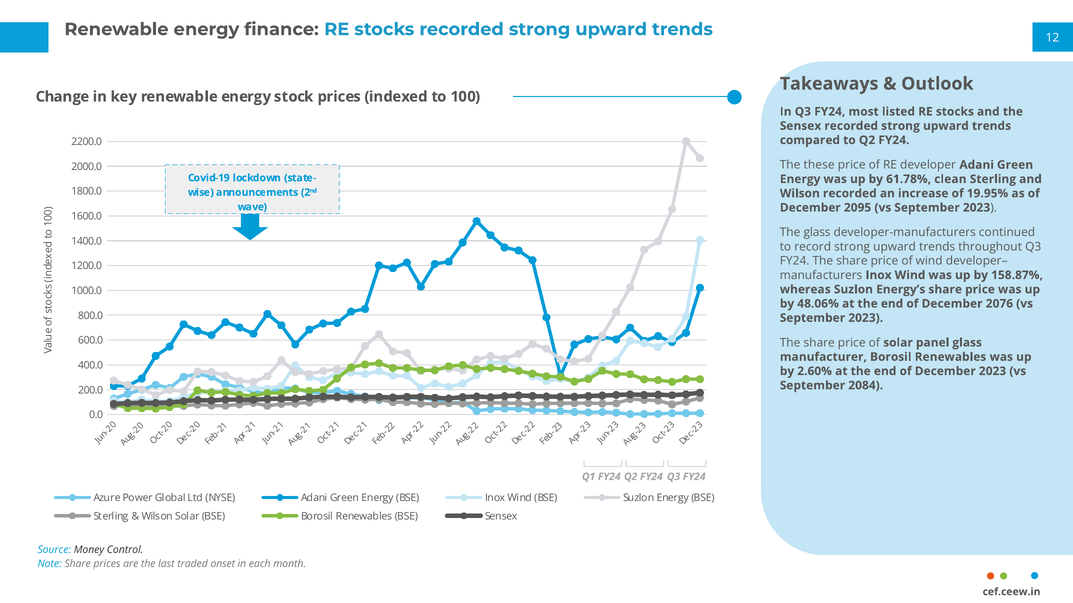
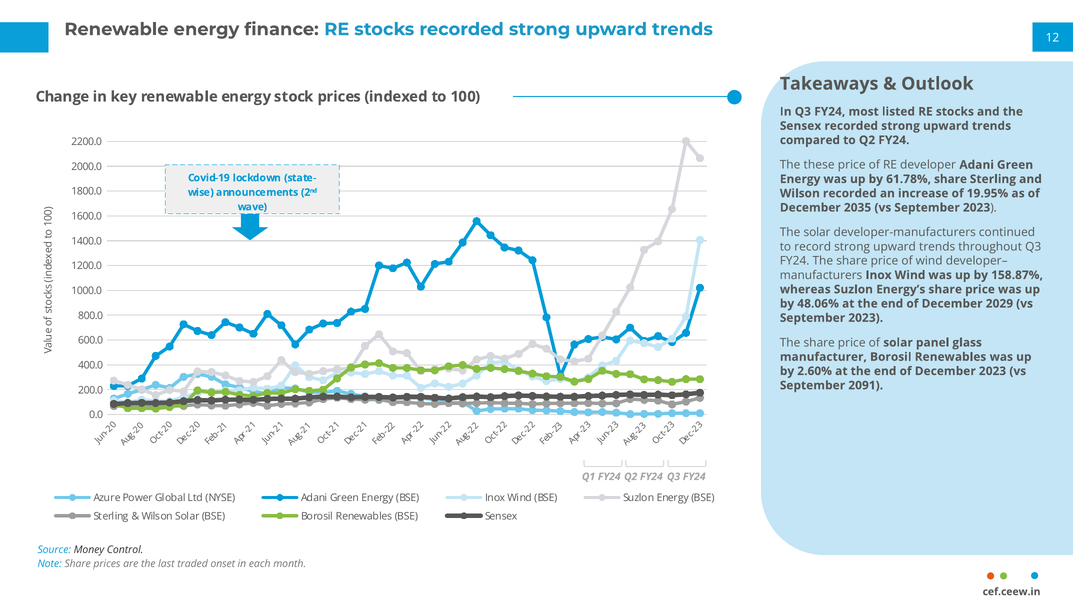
61.78% clean: clean -> share
2095: 2095 -> 2035
The glass: glass -> solar
2076: 2076 -> 2029
2084: 2084 -> 2091
